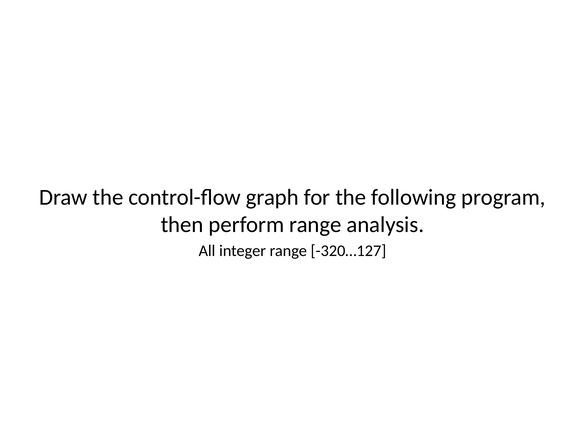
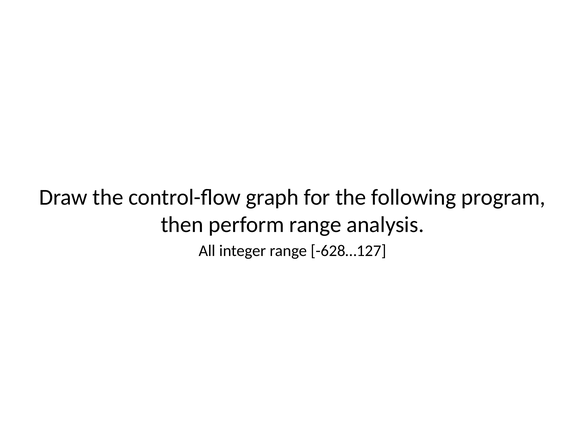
-320…127: -320…127 -> -628…127
